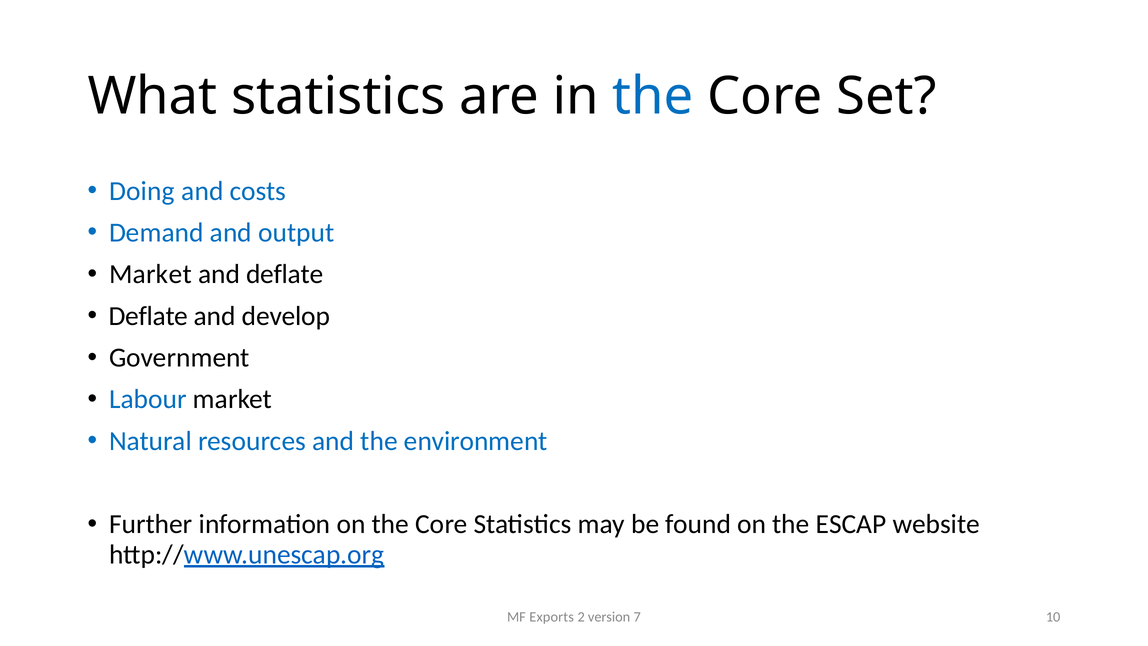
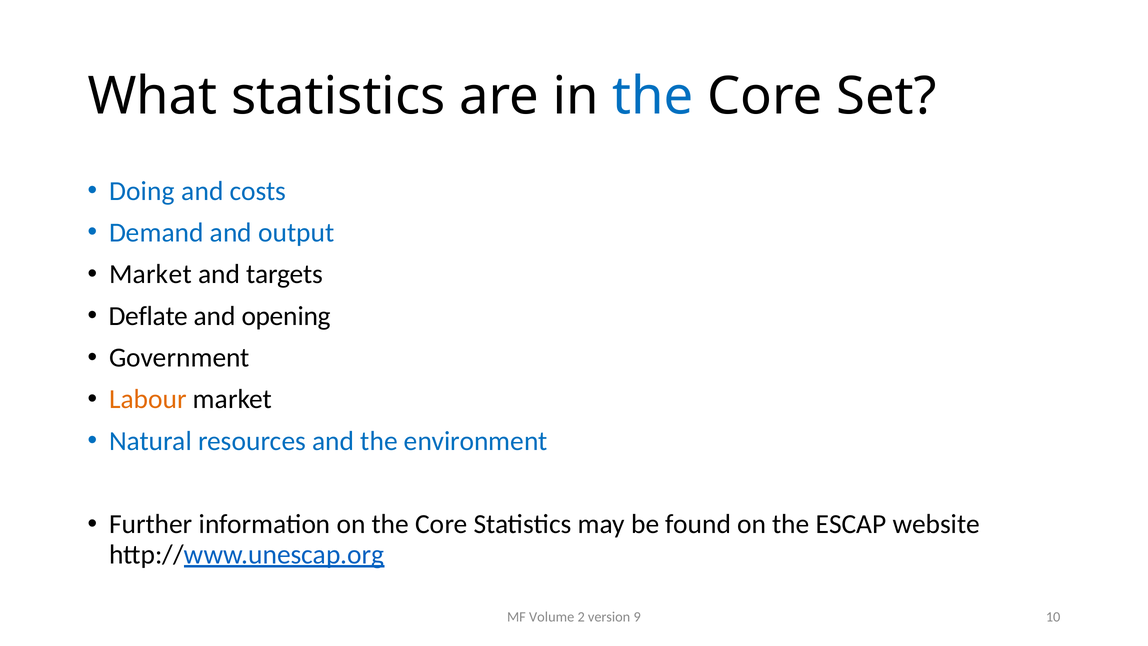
and deflate: deflate -> targets
develop: develop -> opening
Labour colour: blue -> orange
Exports: Exports -> Volume
7: 7 -> 9
